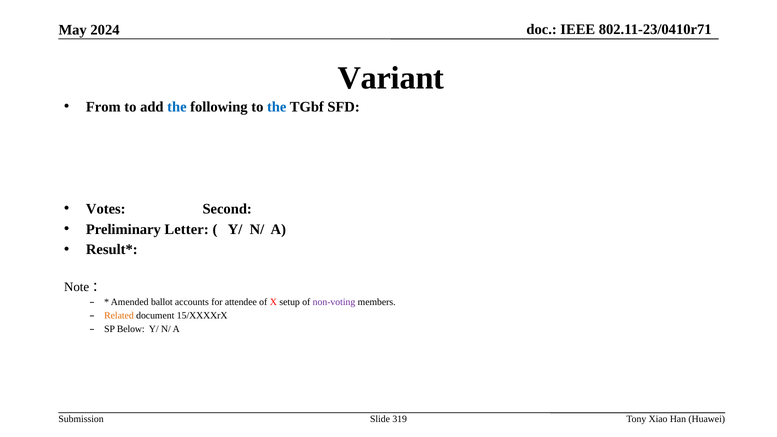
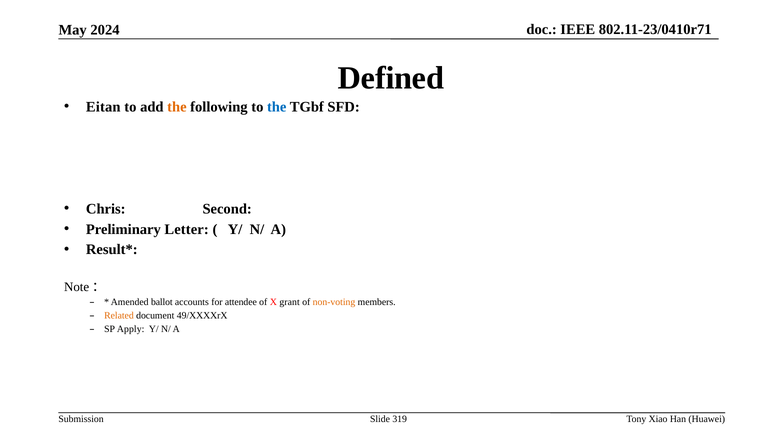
Variant: Variant -> Defined
From: From -> Eitan
the at (177, 107) colour: blue -> orange
Votes: Votes -> Chris
setup: setup -> grant
non-voting colour: purple -> orange
15/XXXXrX: 15/XXXXrX -> 49/XXXXrX
Below: Below -> Apply
